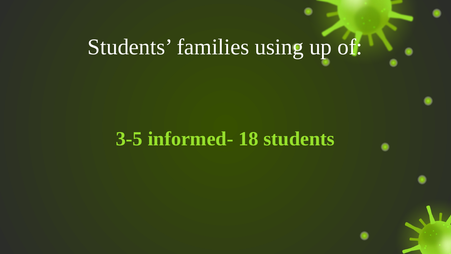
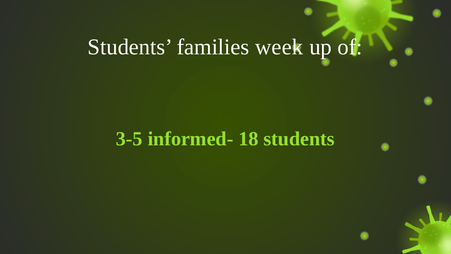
using: using -> week
